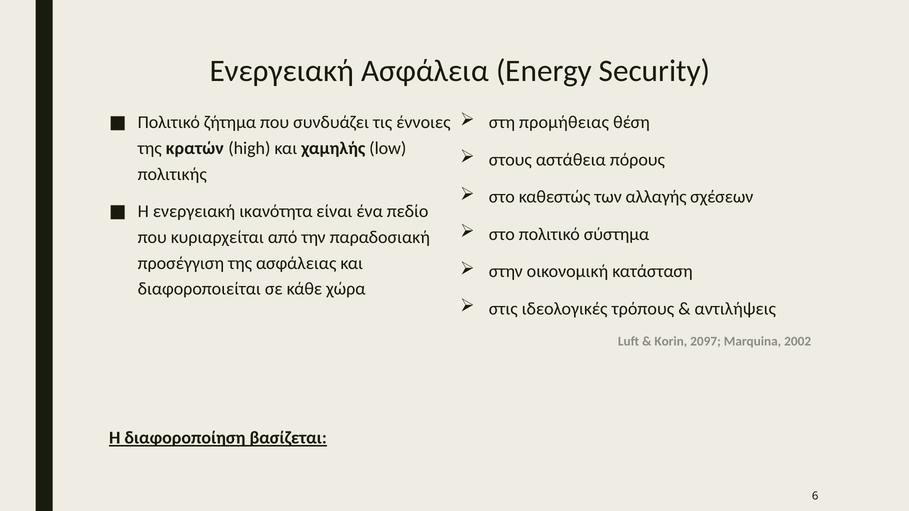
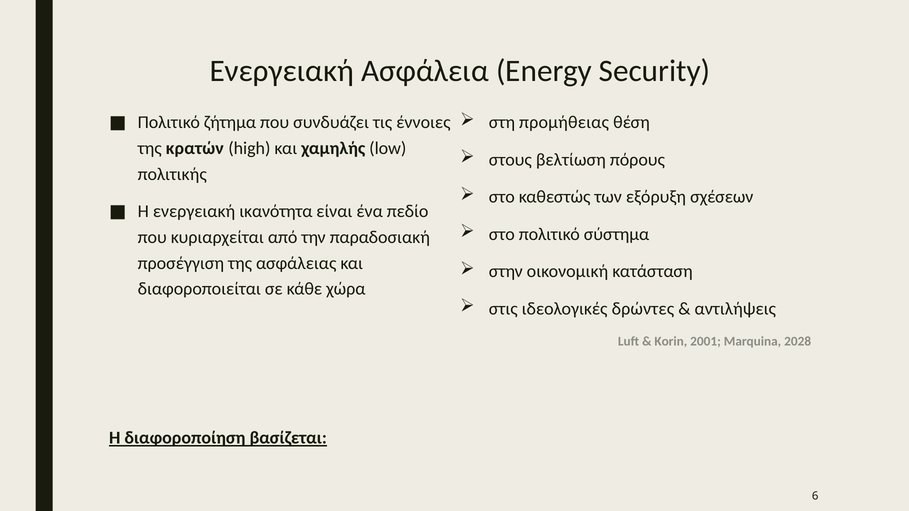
αστάθεια: αστάθεια -> βελτίωση
αλλαγής: αλλαγής -> εξόρυξη
τρόπους: τρόπους -> δρώντες
2097: 2097 -> 2001
2002: 2002 -> 2028
